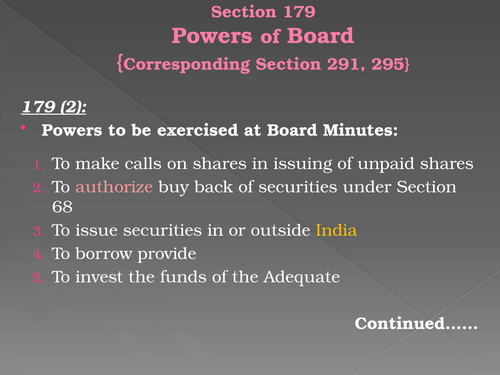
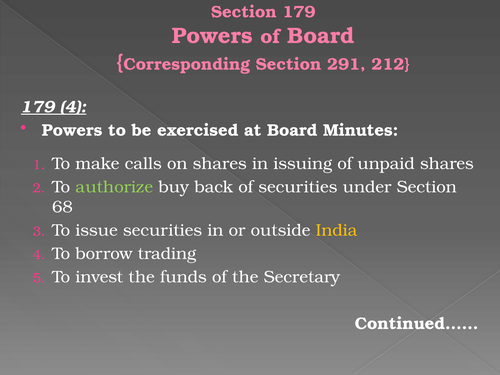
295: 295 -> 212
179 2: 2 -> 4
authorize colour: pink -> light green
provide: provide -> trading
Adequate: Adequate -> Secretary
